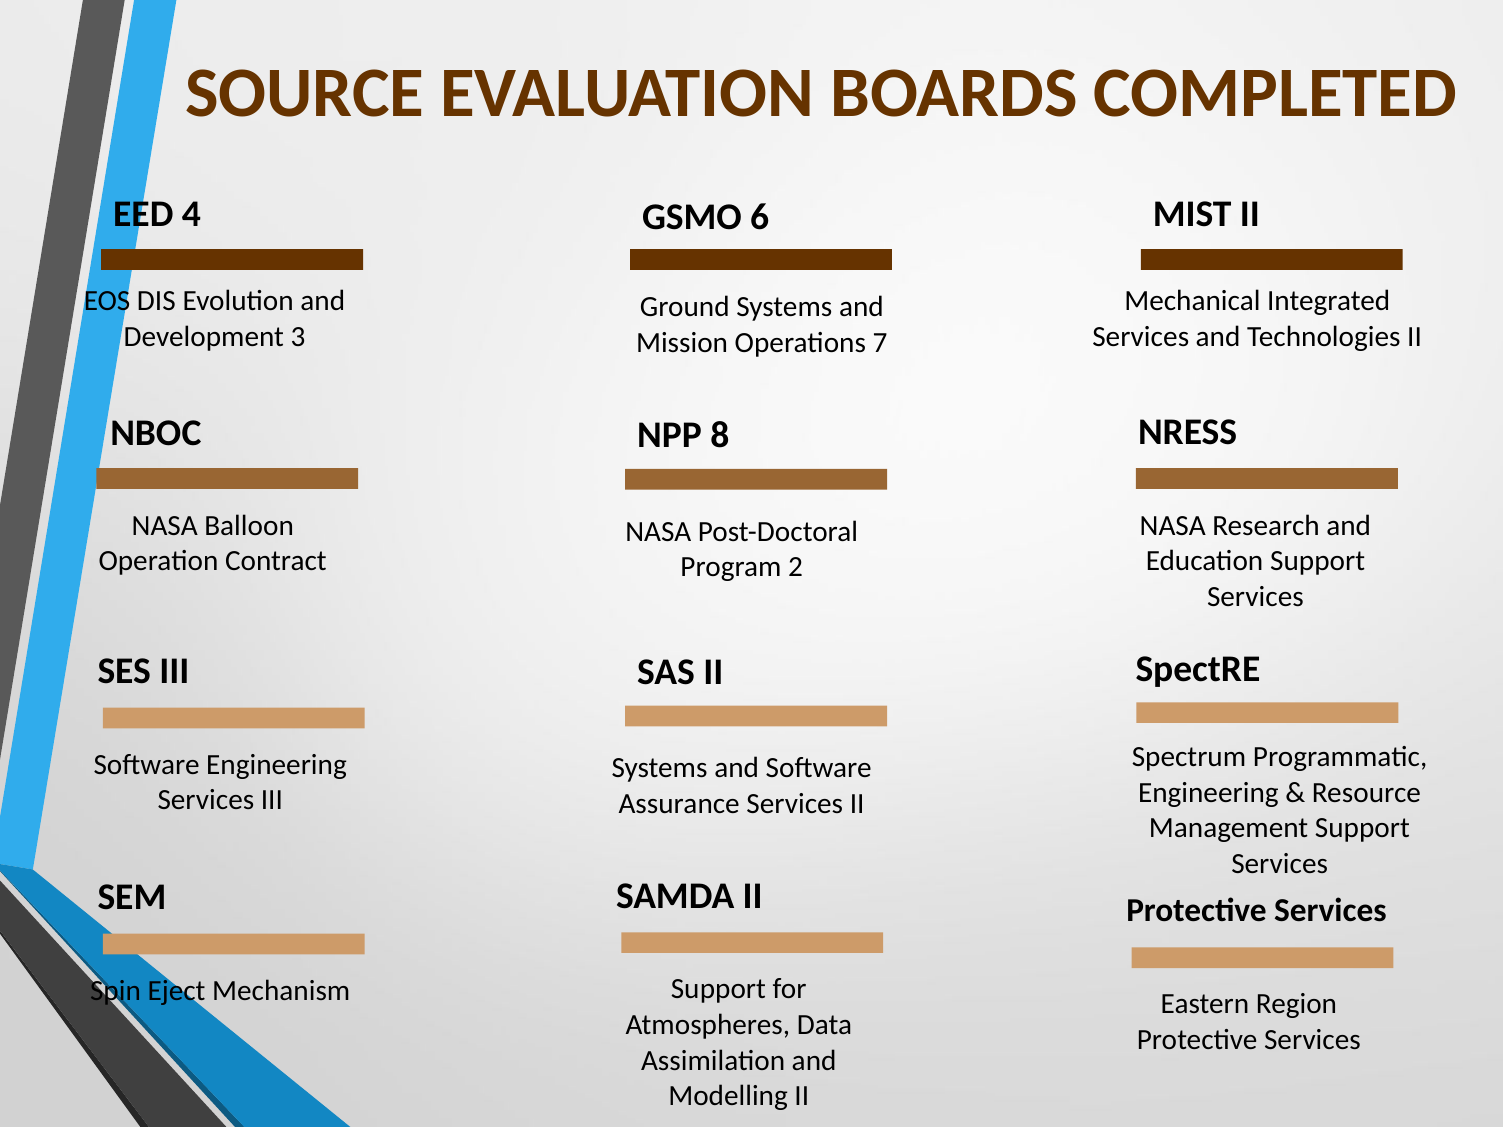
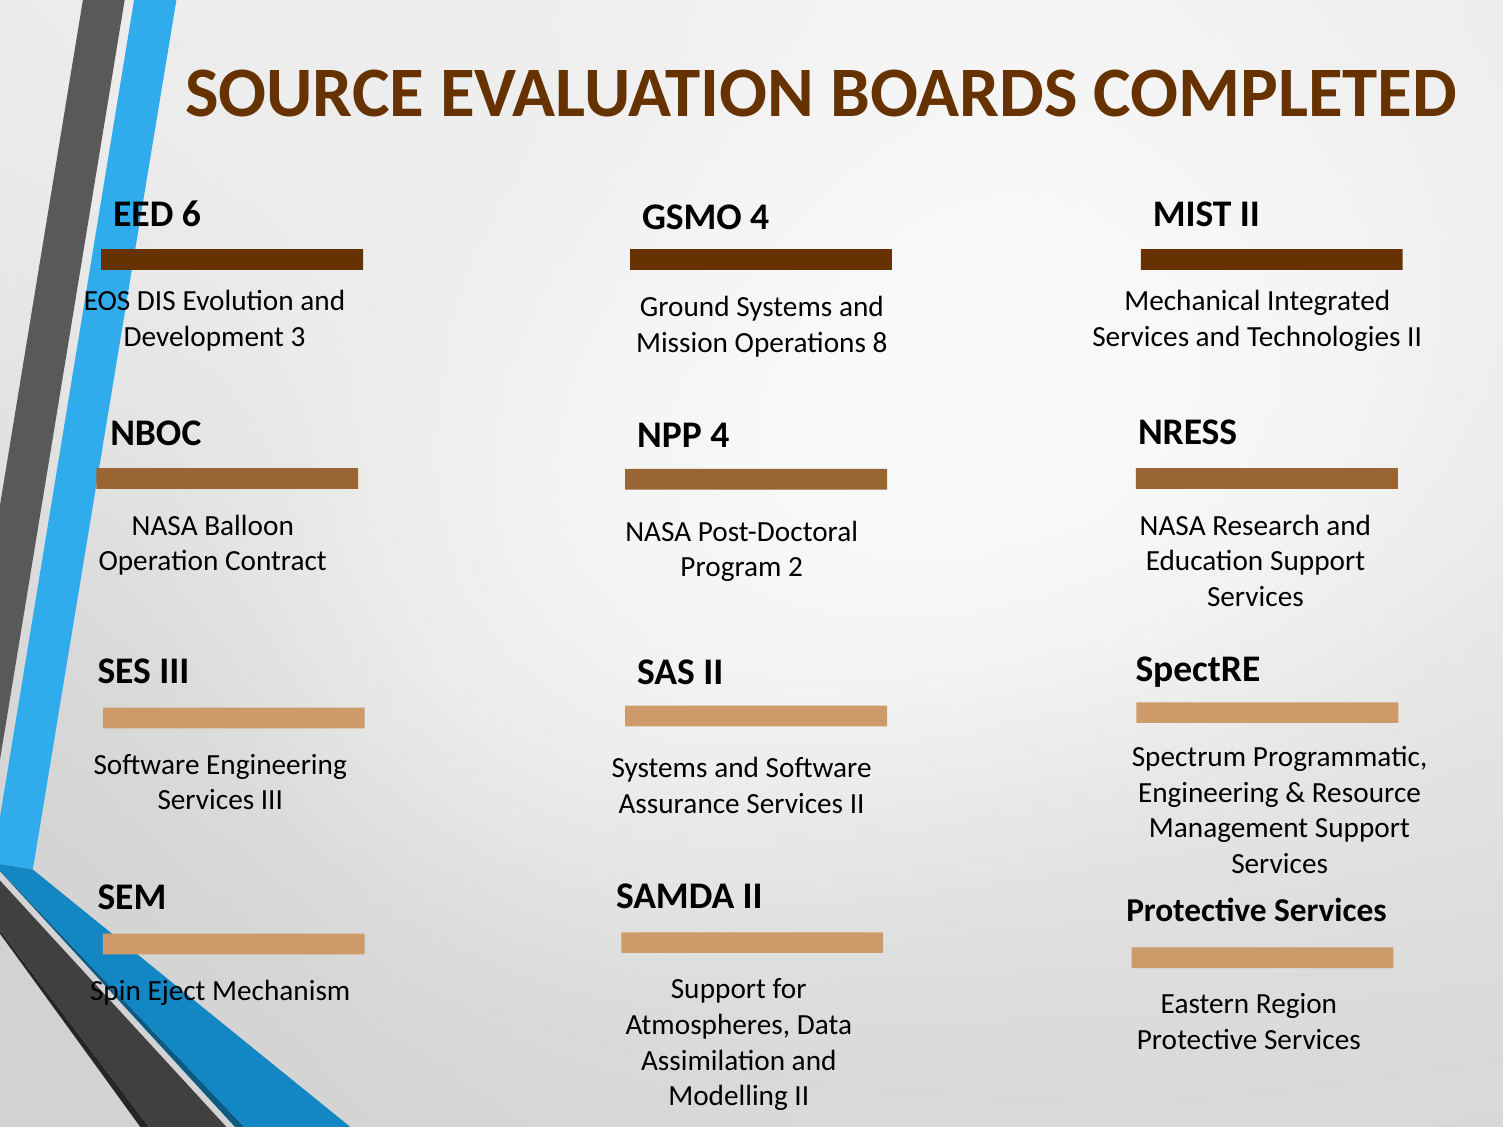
4: 4 -> 6
GSMO 6: 6 -> 4
7: 7 -> 8
NPP 8: 8 -> 4
